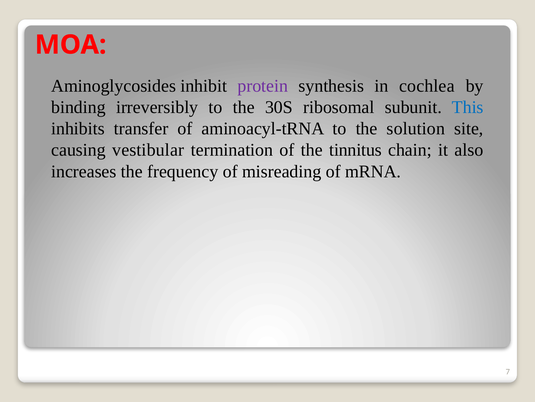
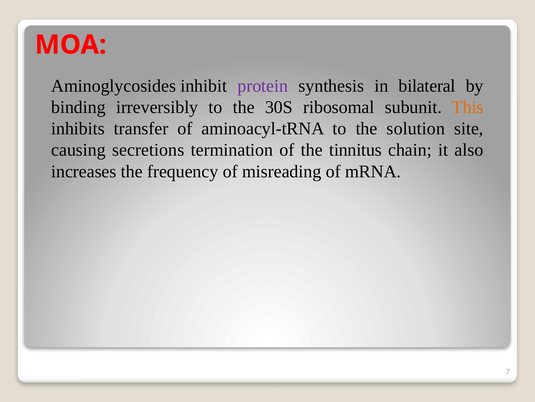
cochlea: cochlea -> bilateral
This colour: blue -> orange
vestibular: vestibular -> secretions
